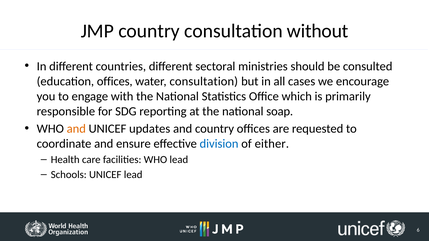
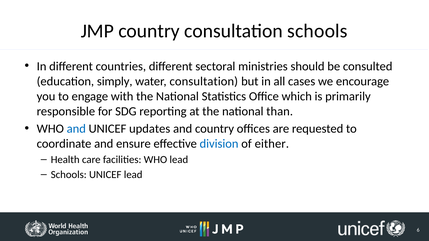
consultation without: without -> schools
education offices: offices -> simply
soap: soap -> than
and at (76, 129) colour: orange -> blue
